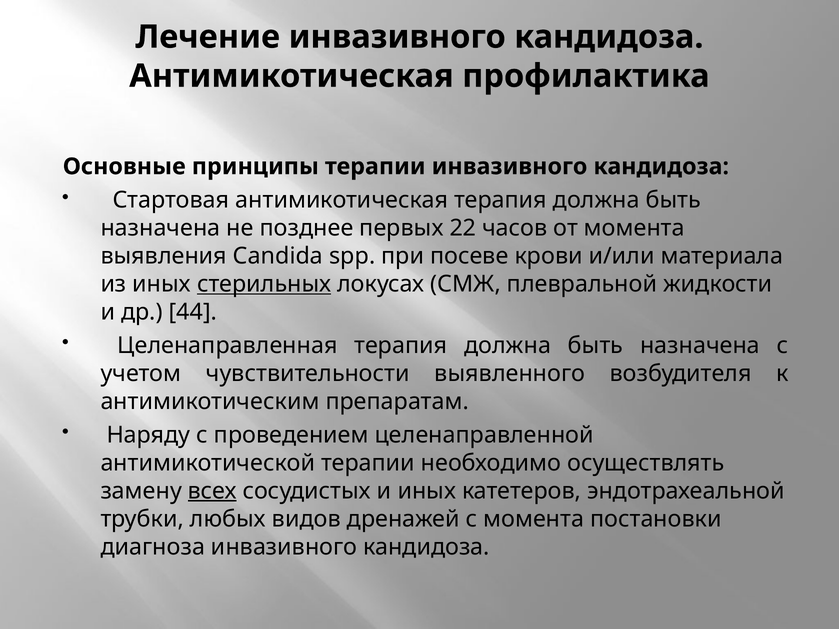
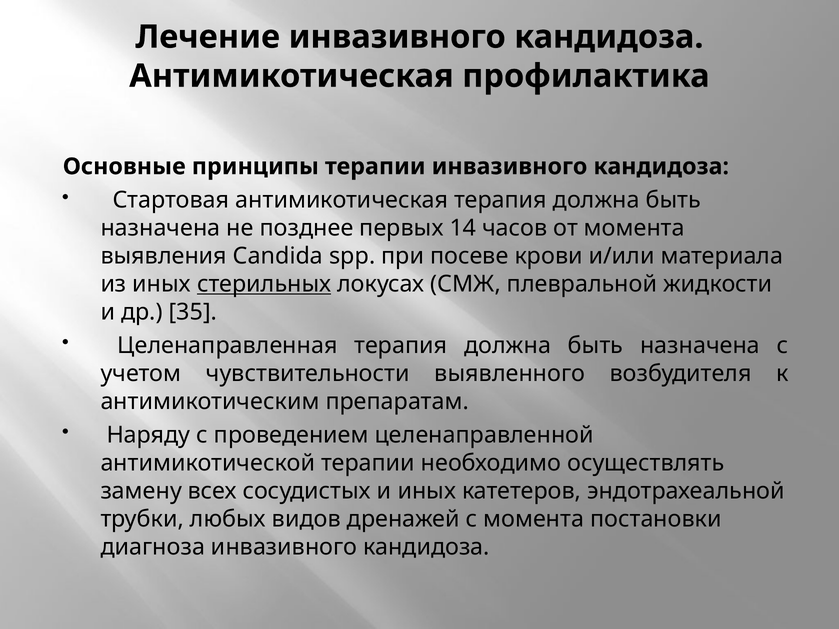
22: 22 -> 14
44: 44 -> 35
всех underline: present -> none
